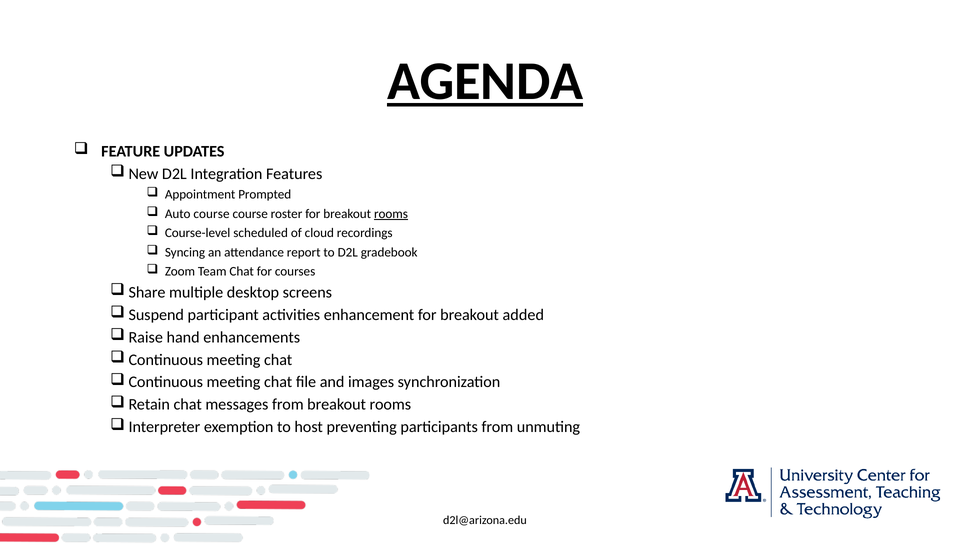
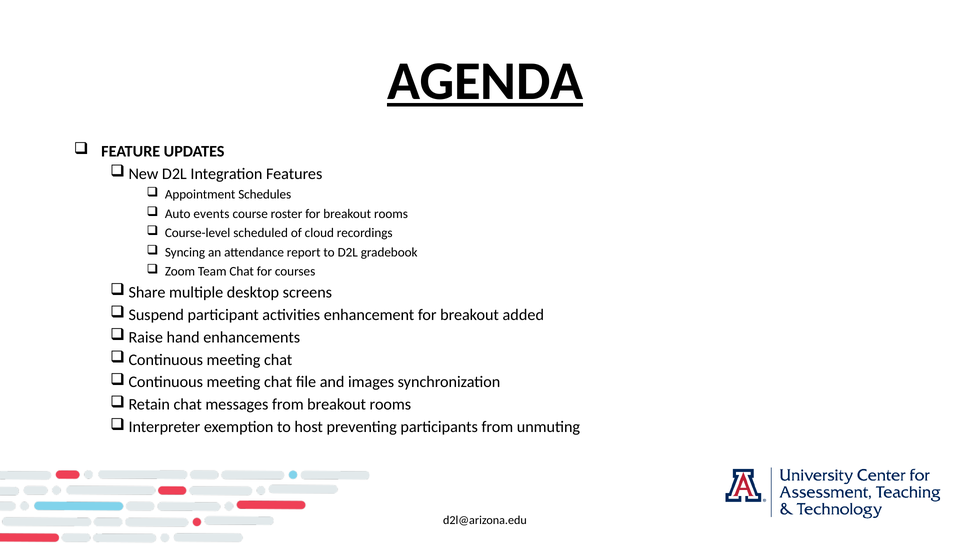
Prompted: Prompted -> Schedules
Auto course: course -> events
rooms at (391, 214) underline: present -> none
